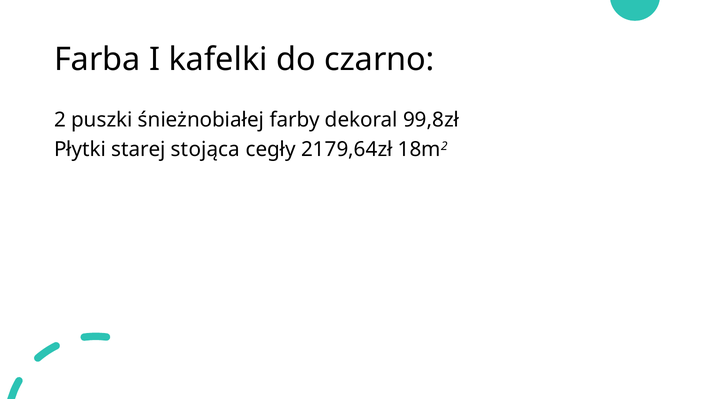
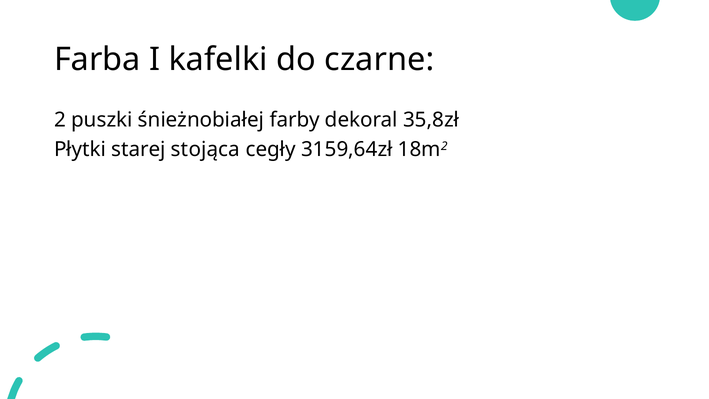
czarno: czarno -> czarne
99,8zł: 99,8zł -> 35,8zł
2179,64zł: 2179,64zł -> 3159,64zł
